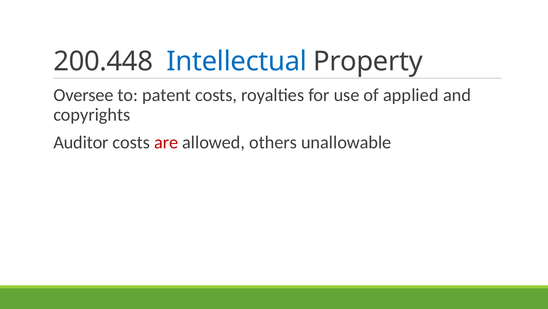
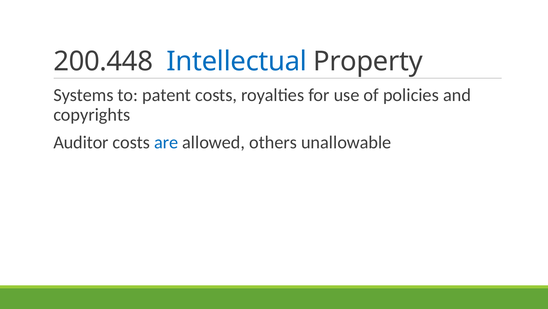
Oversee: Oversee -> Systems
applied: applied -> policies
are colour: red -> blue
